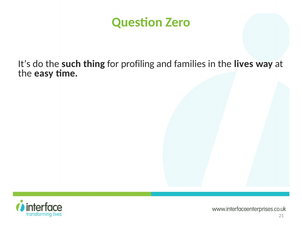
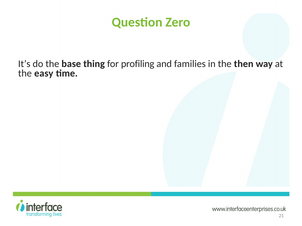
such: such -> base
lives: lives -> then
